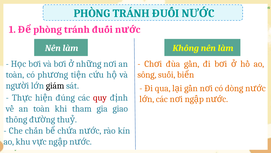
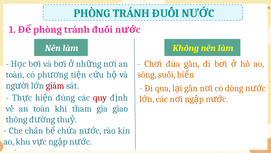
giám colour: black -> red
